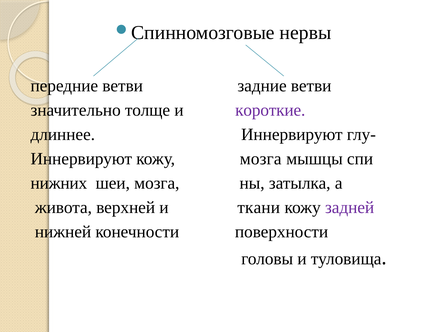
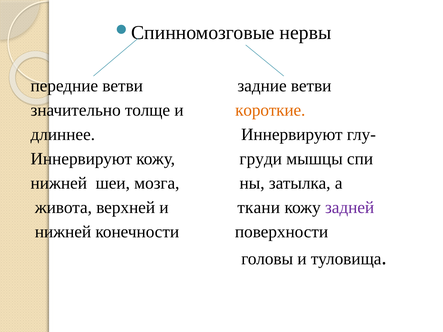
короткие colour: purple -> orange
кожу мозга: мозга -> груди
нижних at (59, 183): нижних -> нижней
